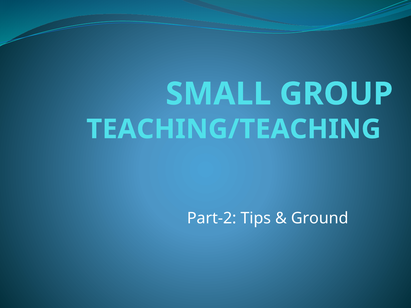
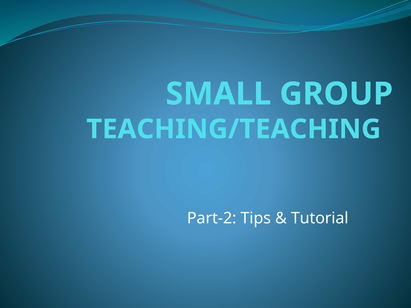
Ground: Ground -> Tutorial
